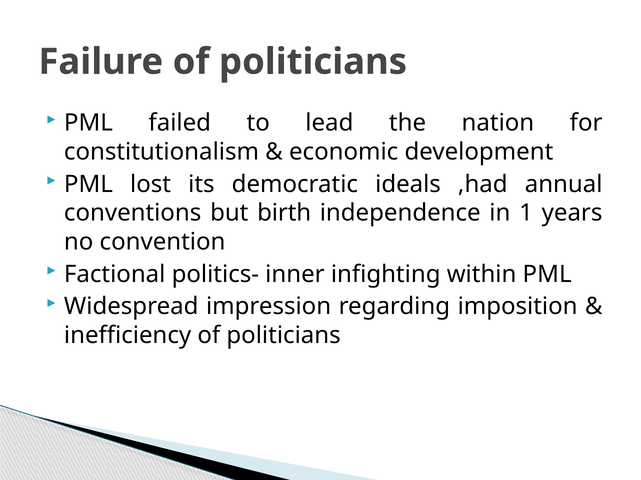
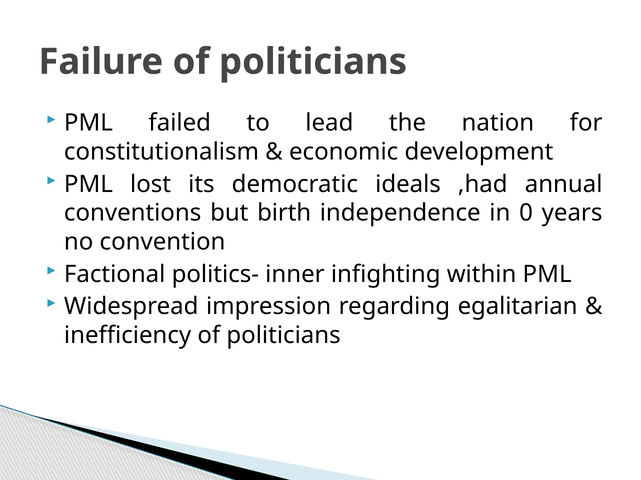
1: 1 -> 0
imposition: imposition -> egalitarian
